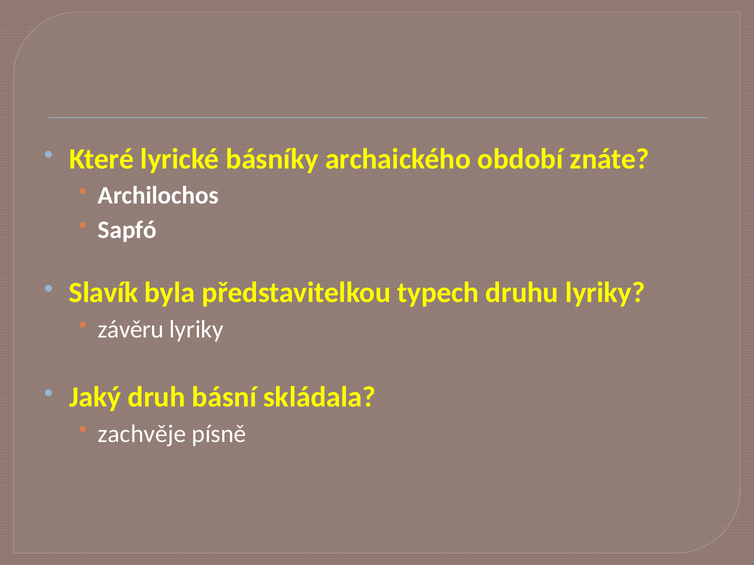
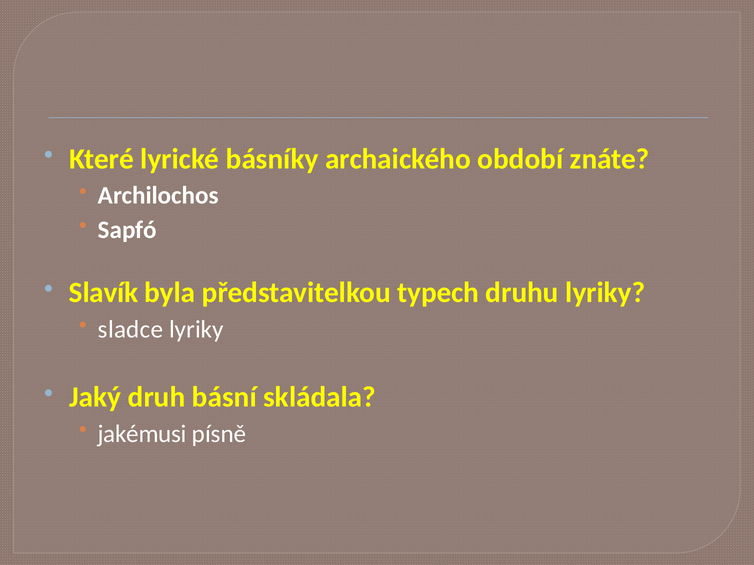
závěru: závěru -> sladce
zachvěje: zachvěje -> jakémusi
